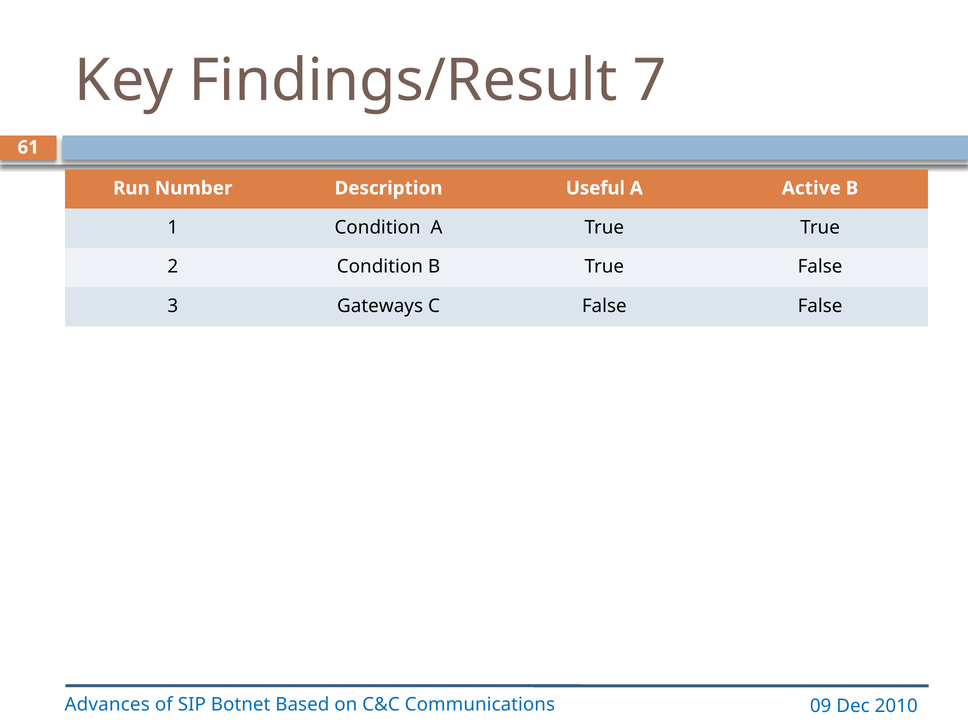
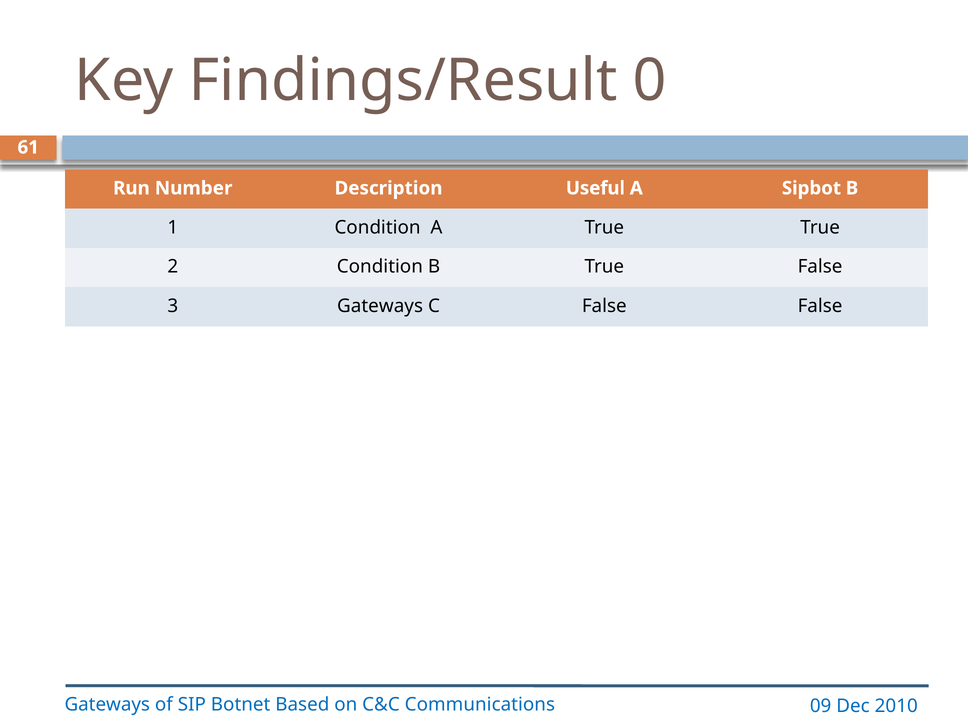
7: 7 -> 0
Active: Active -> Sipbot
Advances at (107, 704): Advances -> Gateways
